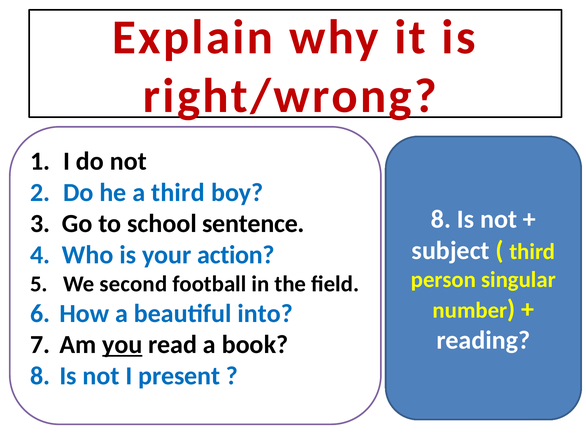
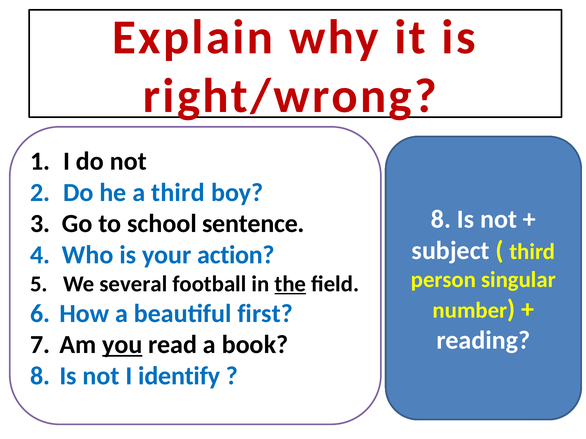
We second: second -> several
the at (290, 284) underline: none -> present
beautiful into: into -> first
present: present -> identify
